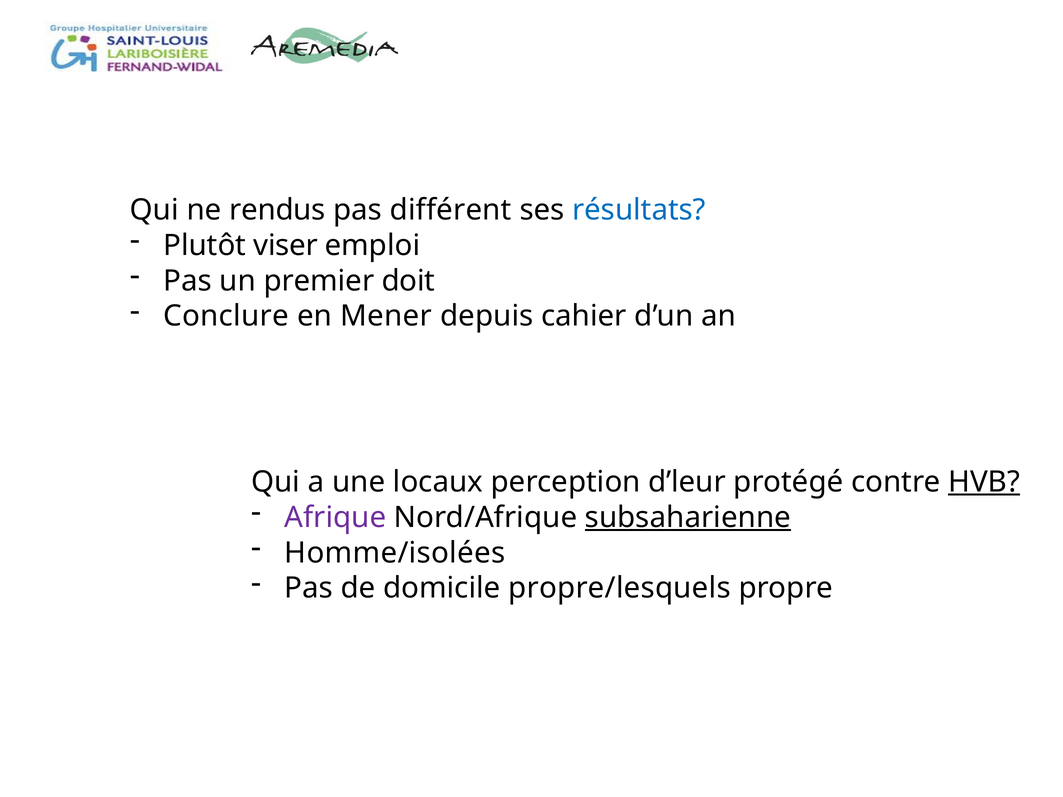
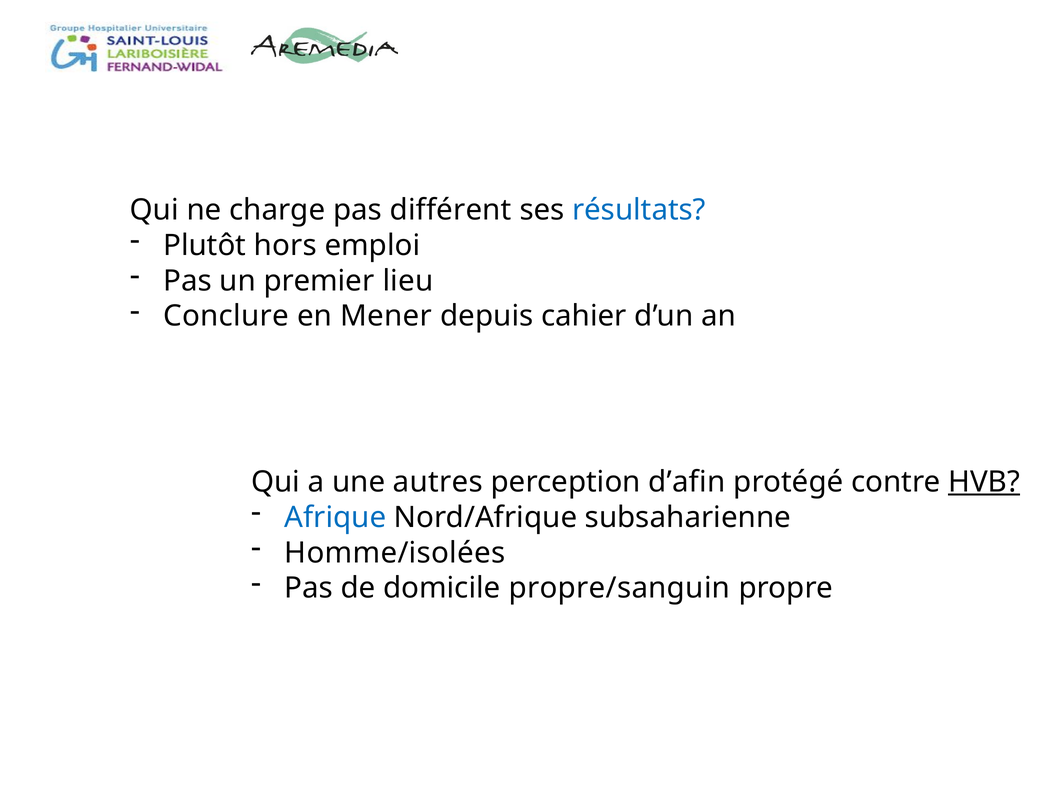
rendus: rendus -> charge
viser: viser -> hors
doit: doit -> lieu
locaux: locaux -> autres
d’leur: d’leur -> d’afin
Afrique colour: purple -> blue
subsaharienne underline: present -> none
propre/lesquels: propre/lesquels -> propre/sanguin
